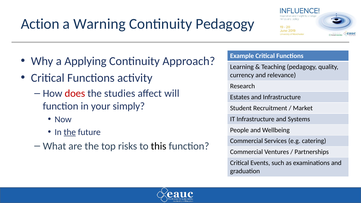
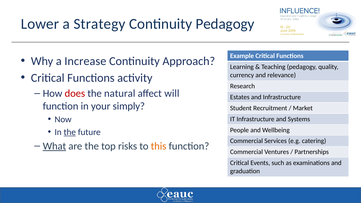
Action: Action -> Lower
Warning: Warning -> Strategy
Applying: Applying -> Increase
studies: studies -> natural
What underline: none -> present
this colour: black -> orange
